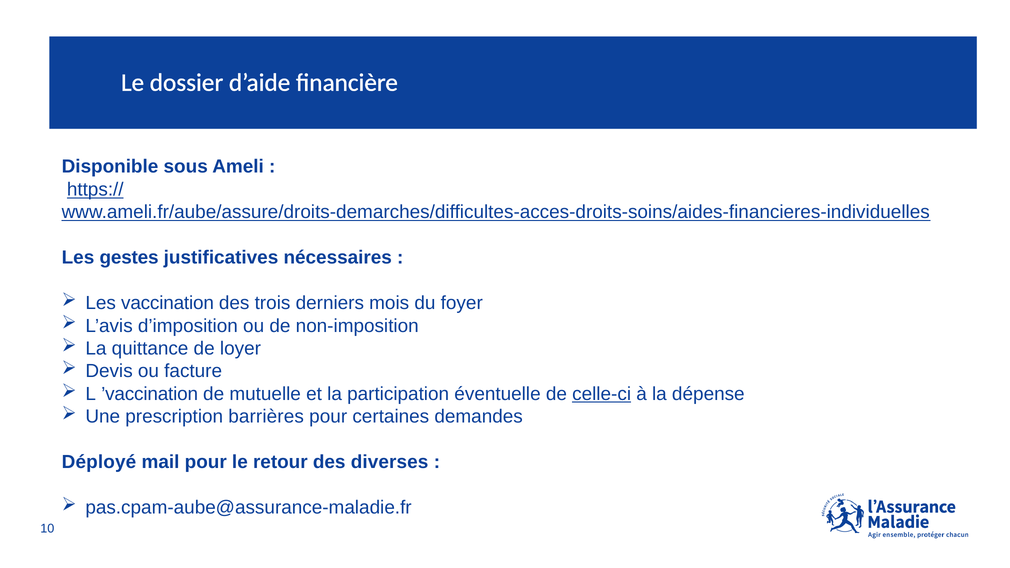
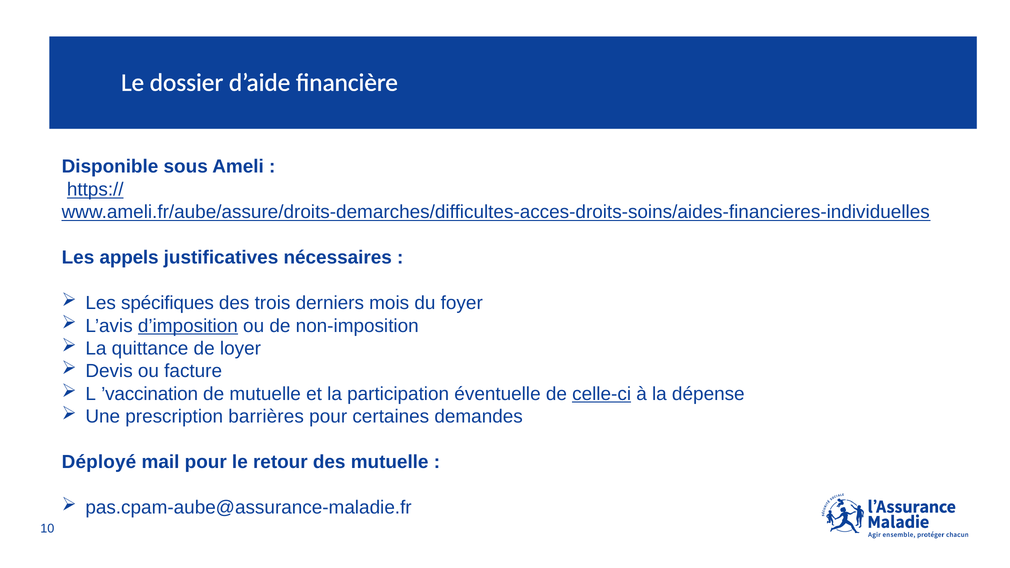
gestes: gestes -> appels
vaccination: vaccination -> spécifiques
d’imposition underline: none -> present
des diverses: diverses -> mutuelle
